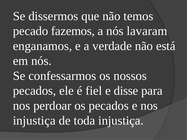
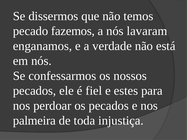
disse: disse -> estes
injustiça at (34, 121): injustiça -> palmeira
